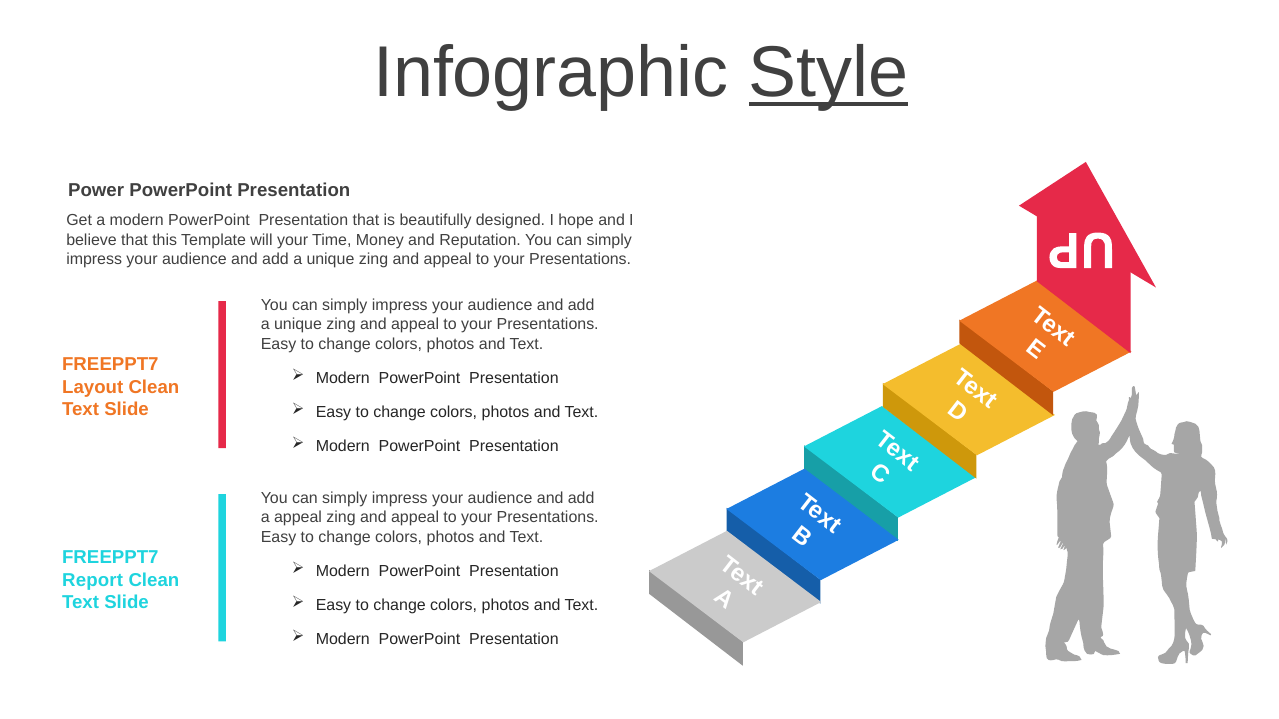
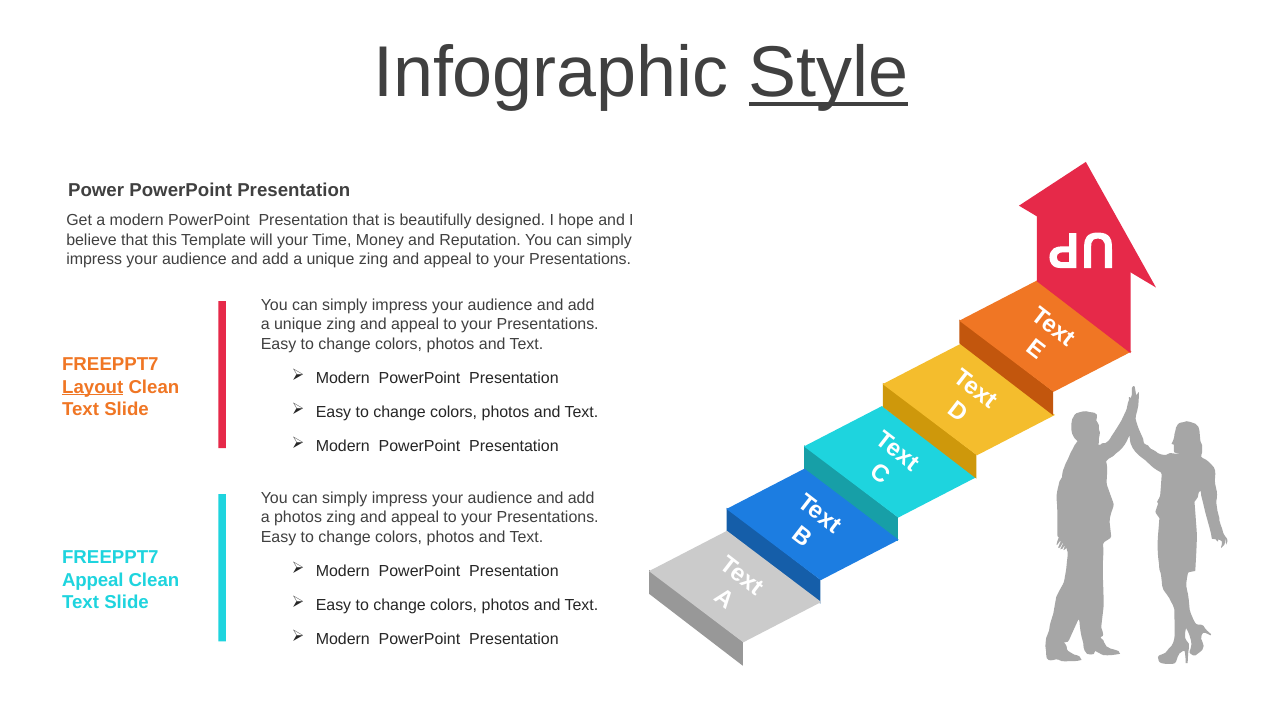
Layout underline: none -> present
a appeal: appeal -> photos
Report at (93, 580): Report -> Appeal
